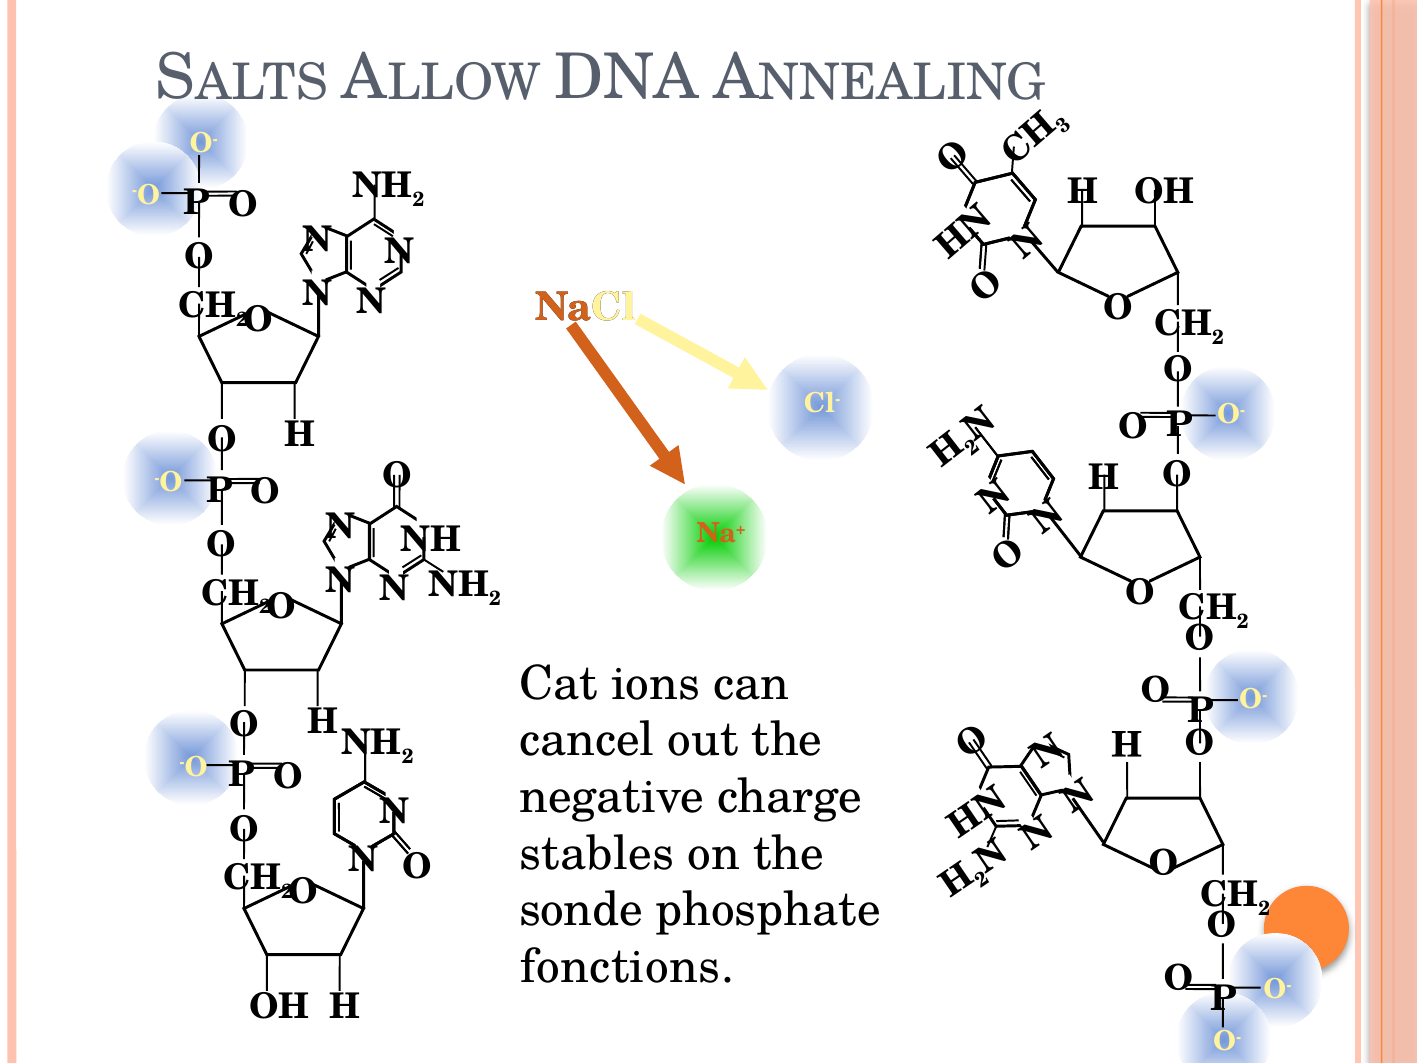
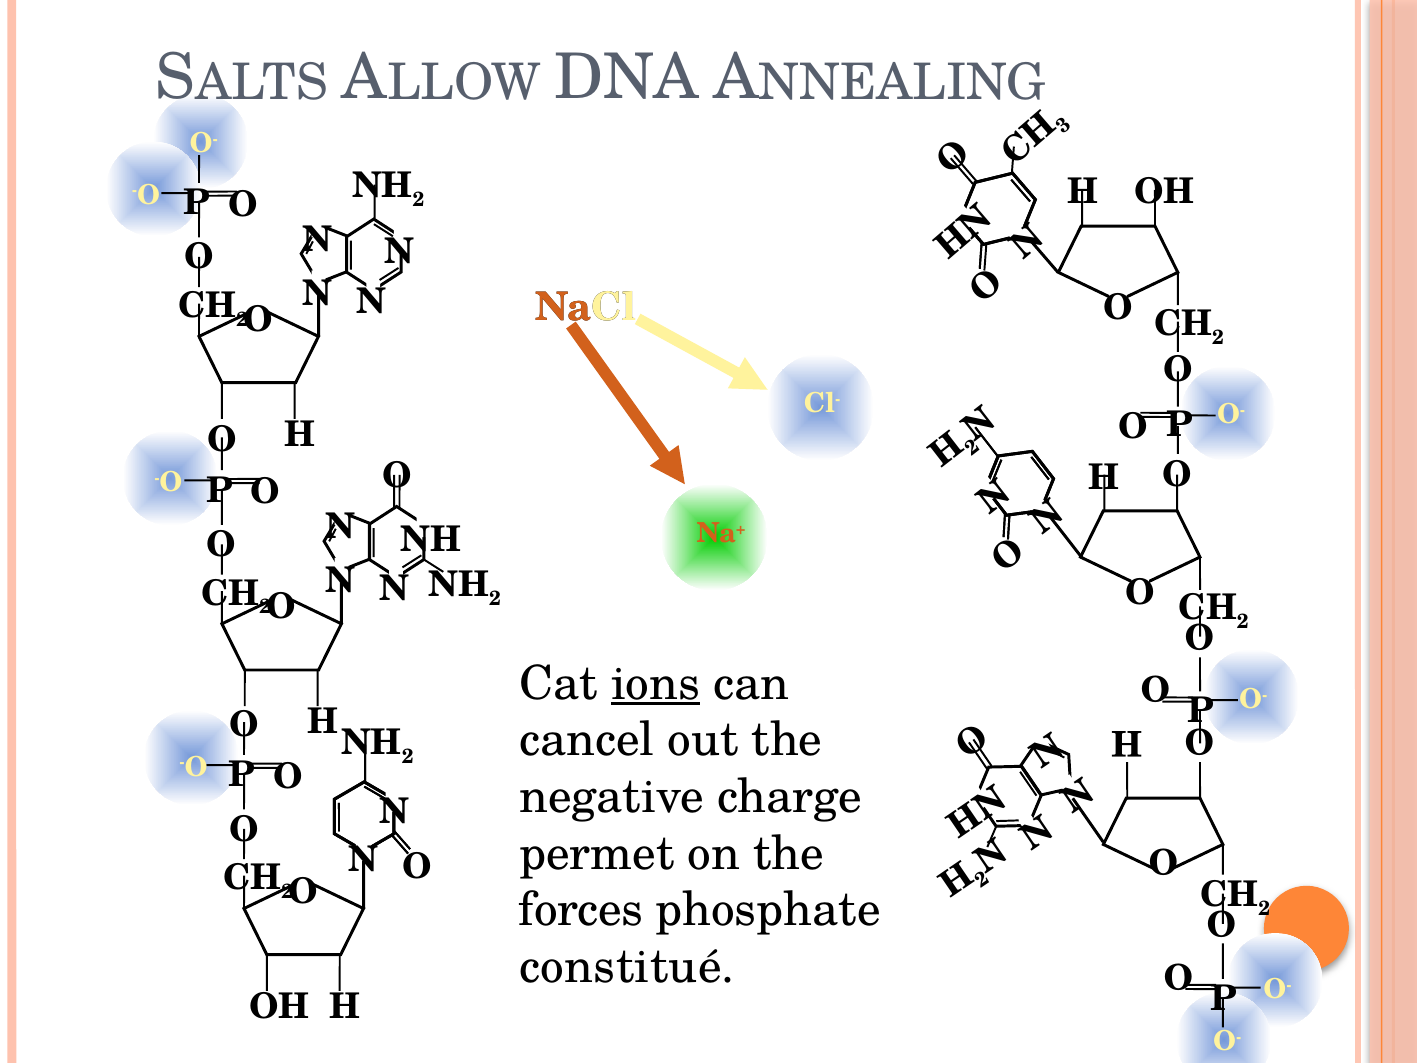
ions underline: none -> present
stables: stables -> permet
sonde: sonde -> forces
fonctions: fonctions -> constitué
